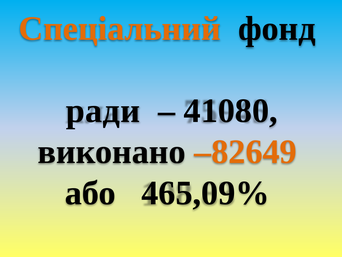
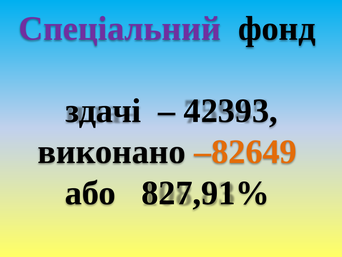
Спеціальний colour: orange -> purple
ради: ради -> здачі
41080: 41080 -> 42393
465,09%: 465,09% -> 827,91%
